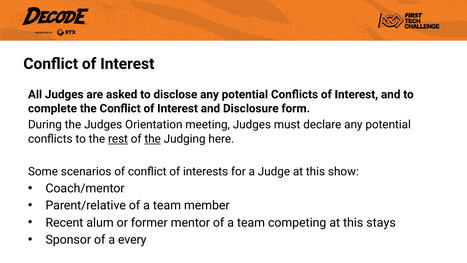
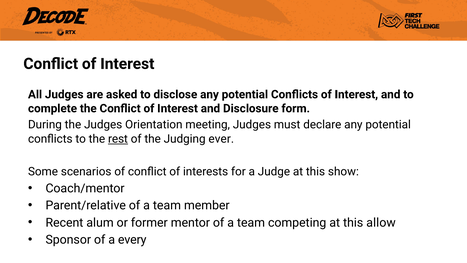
the at (153, 139) underline: present -> none
here: here -> ever
stays: stays -> allow
